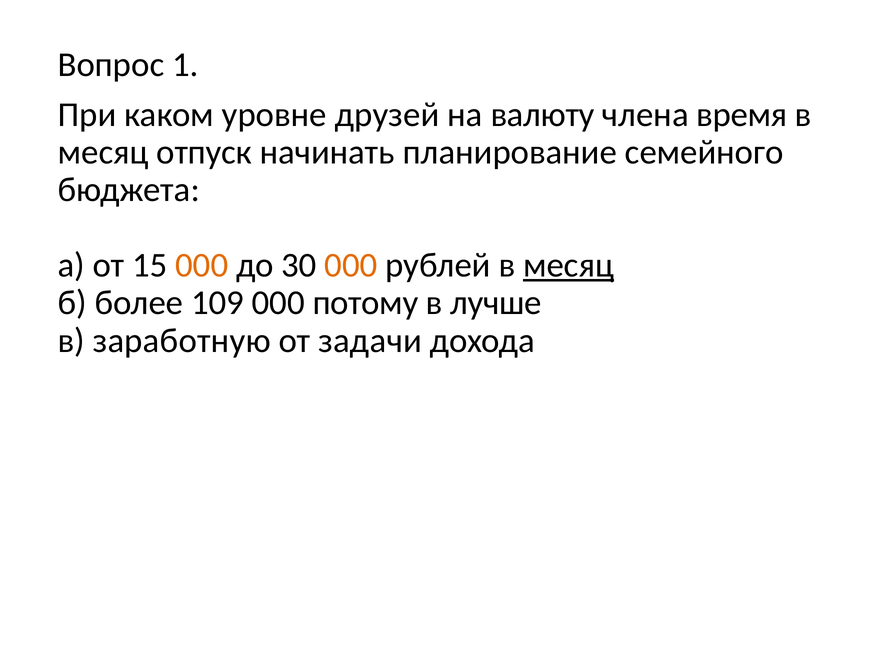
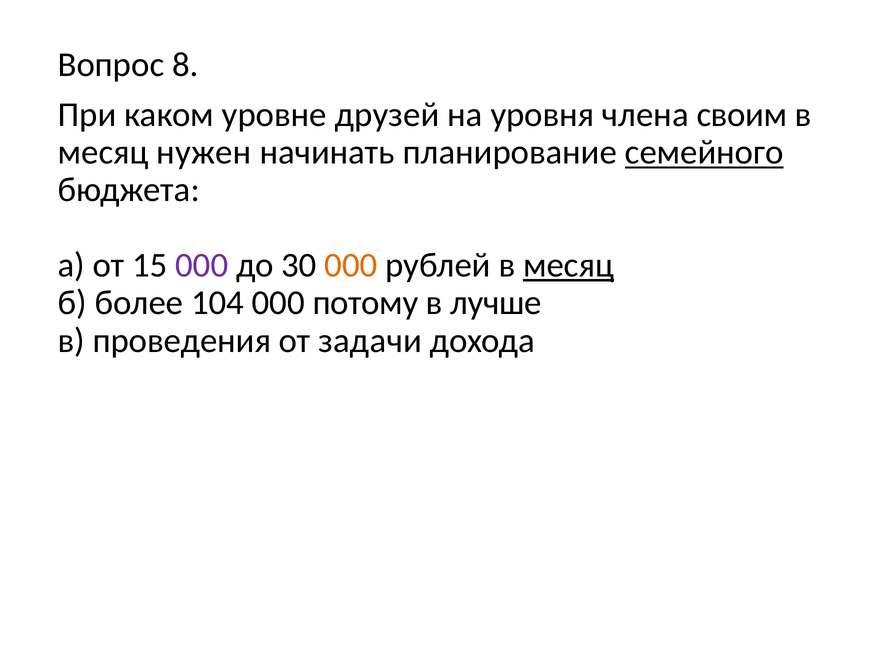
1: 1 -> 8
валюту: валюту -> уровня
время: время -> своим
отпуск: отпуск -> нужен
семейного underline: none -> present
000 at (202, 265) colour: orange -> purple
109: 109 -> 104
заработную: заработную -> проведения
